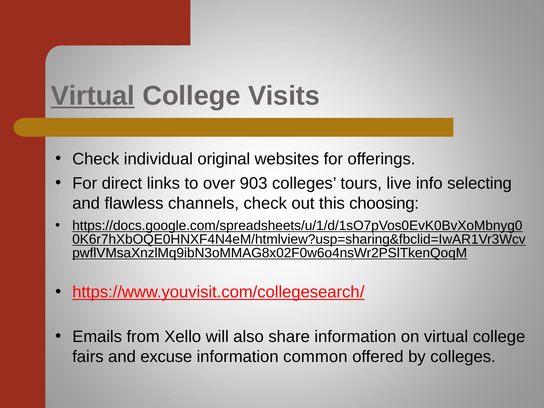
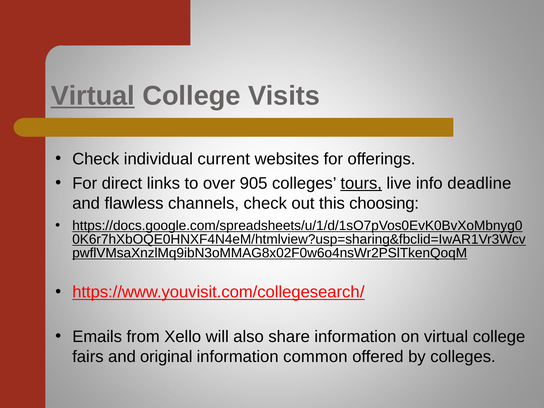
original: original -> current
903: 903 -> 905
tours underline: none -> present
selecting: selecting -> deadline
excuse: excuse -> original
